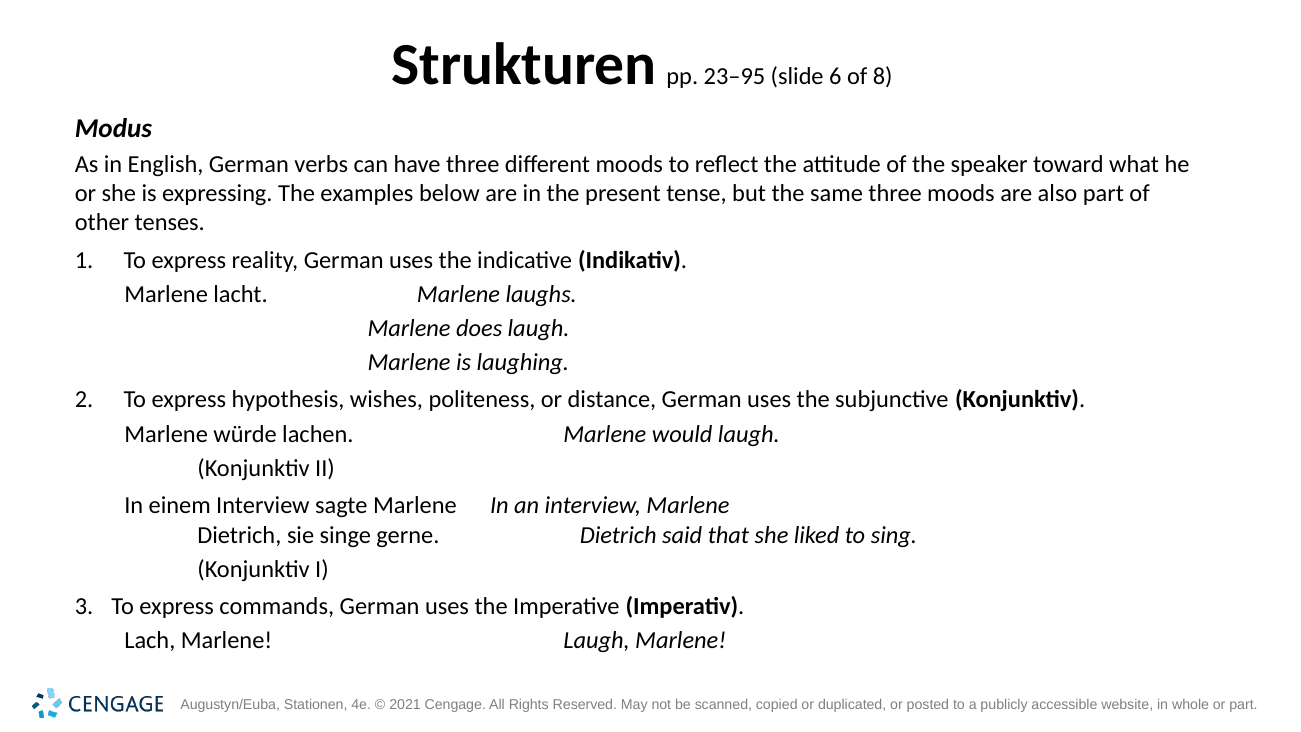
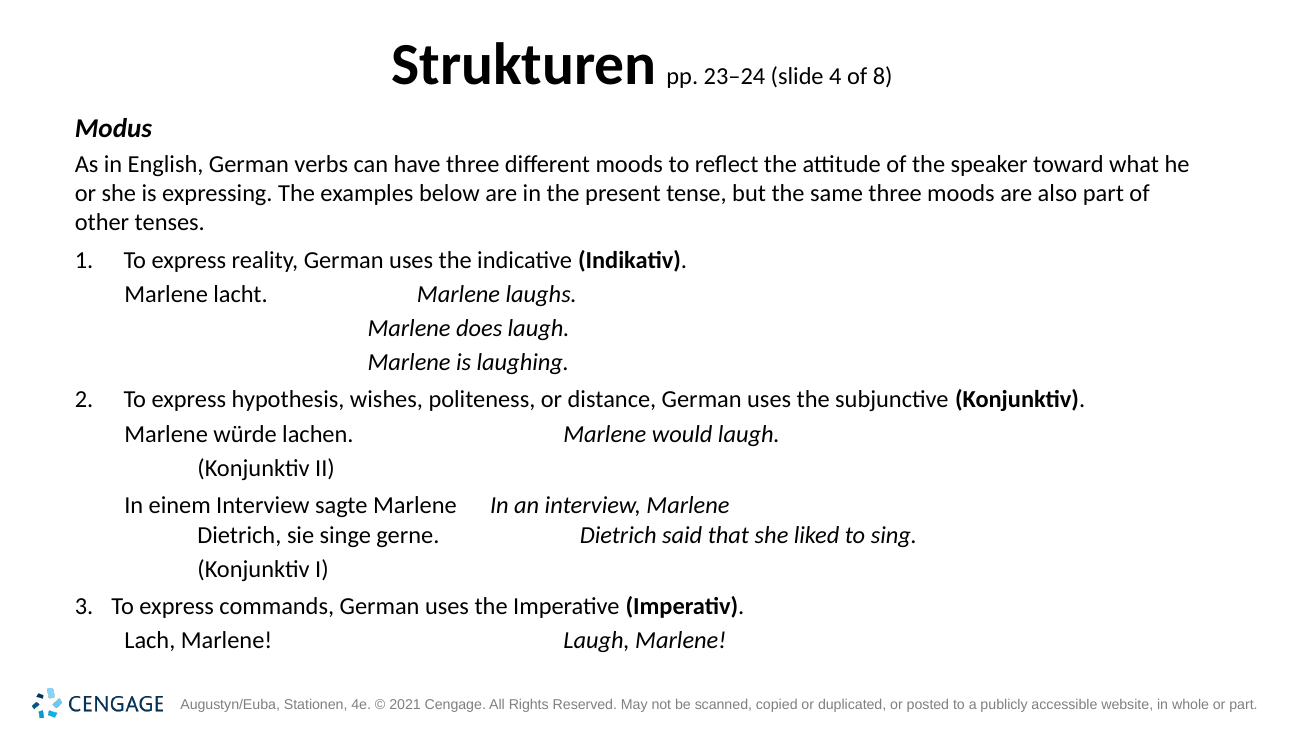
23–95: 23–95 -> 23–24
6: 6 -> 4
